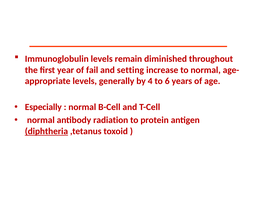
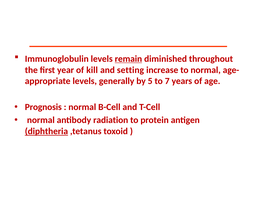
remain underline: none -> present
fail: fail -> kill
4: 4 -> 5
6: 6 -> 7
Especially: Especially -> Prognosis
